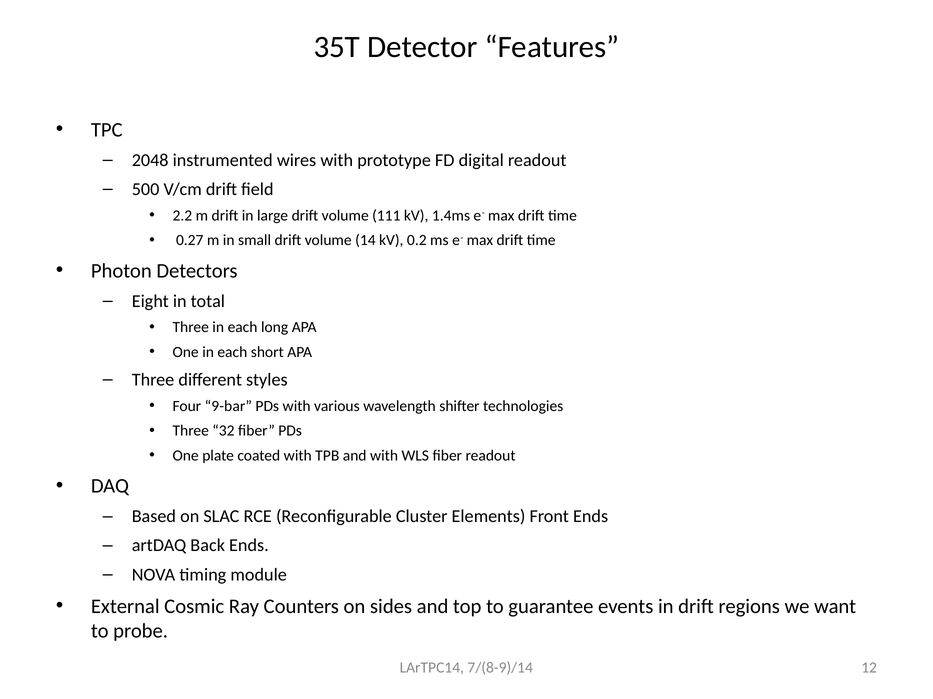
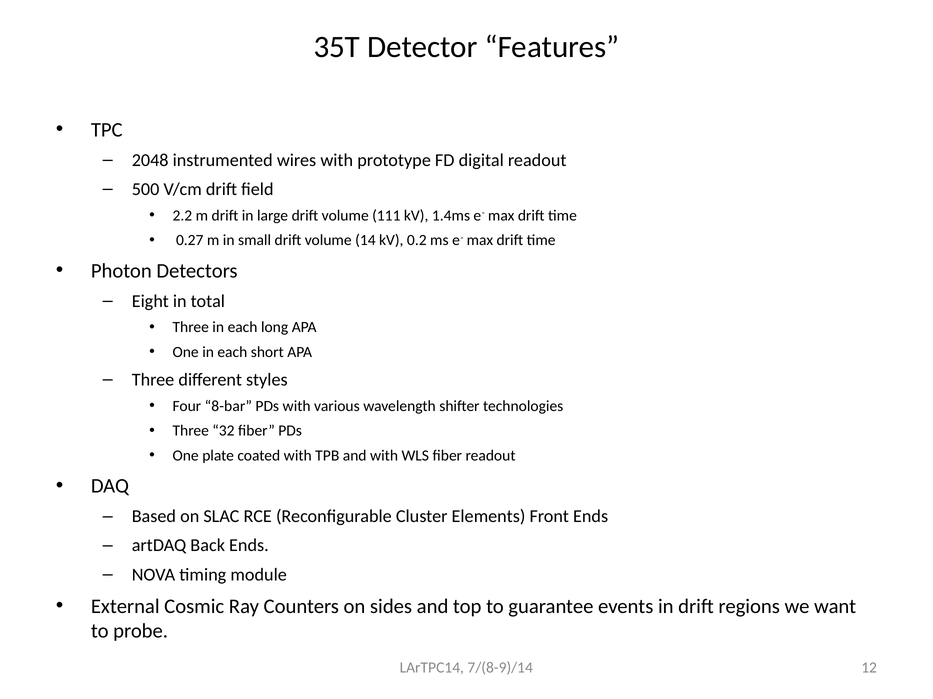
9-bar: 9-bar -> 8-bar
